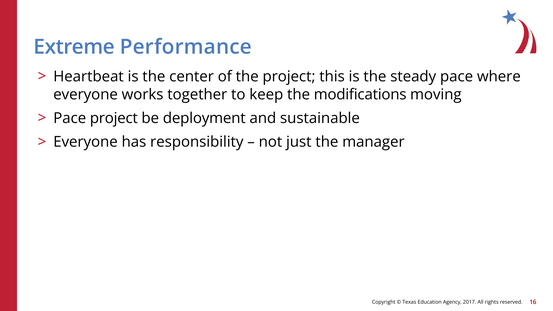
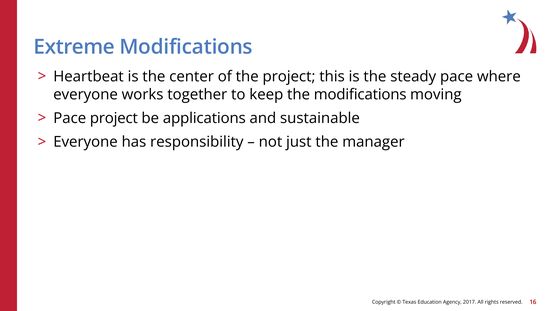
Extreme Performance: Performance -> Modifications
deployment: deployment -> applications
